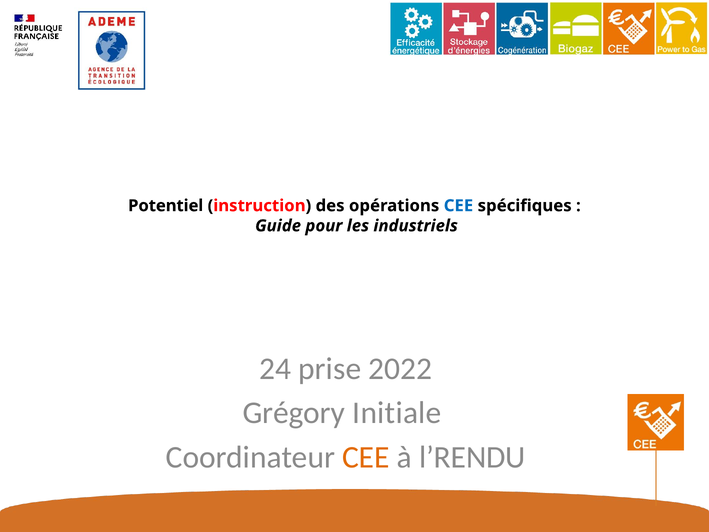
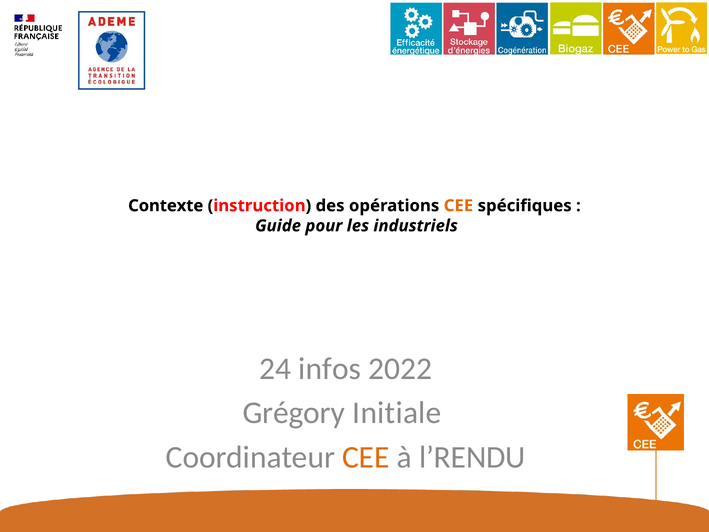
Potentiel: Potentiel -> Contexte
CEE at (458, 206) colour: blue -> orange
prise: prise -> infos
